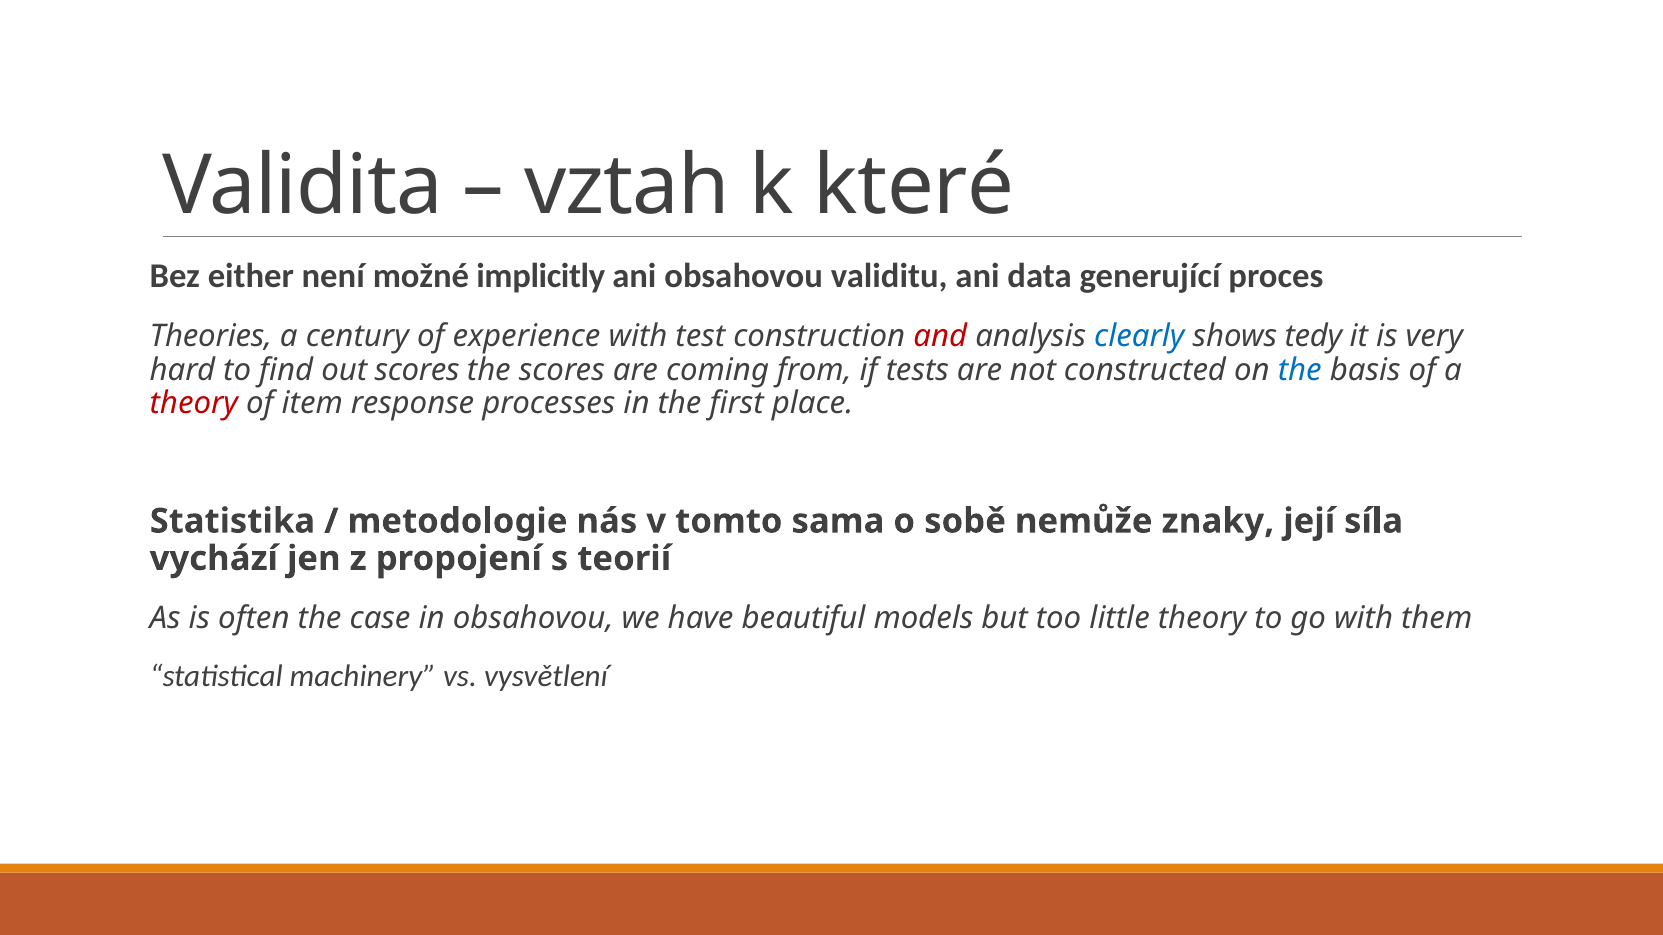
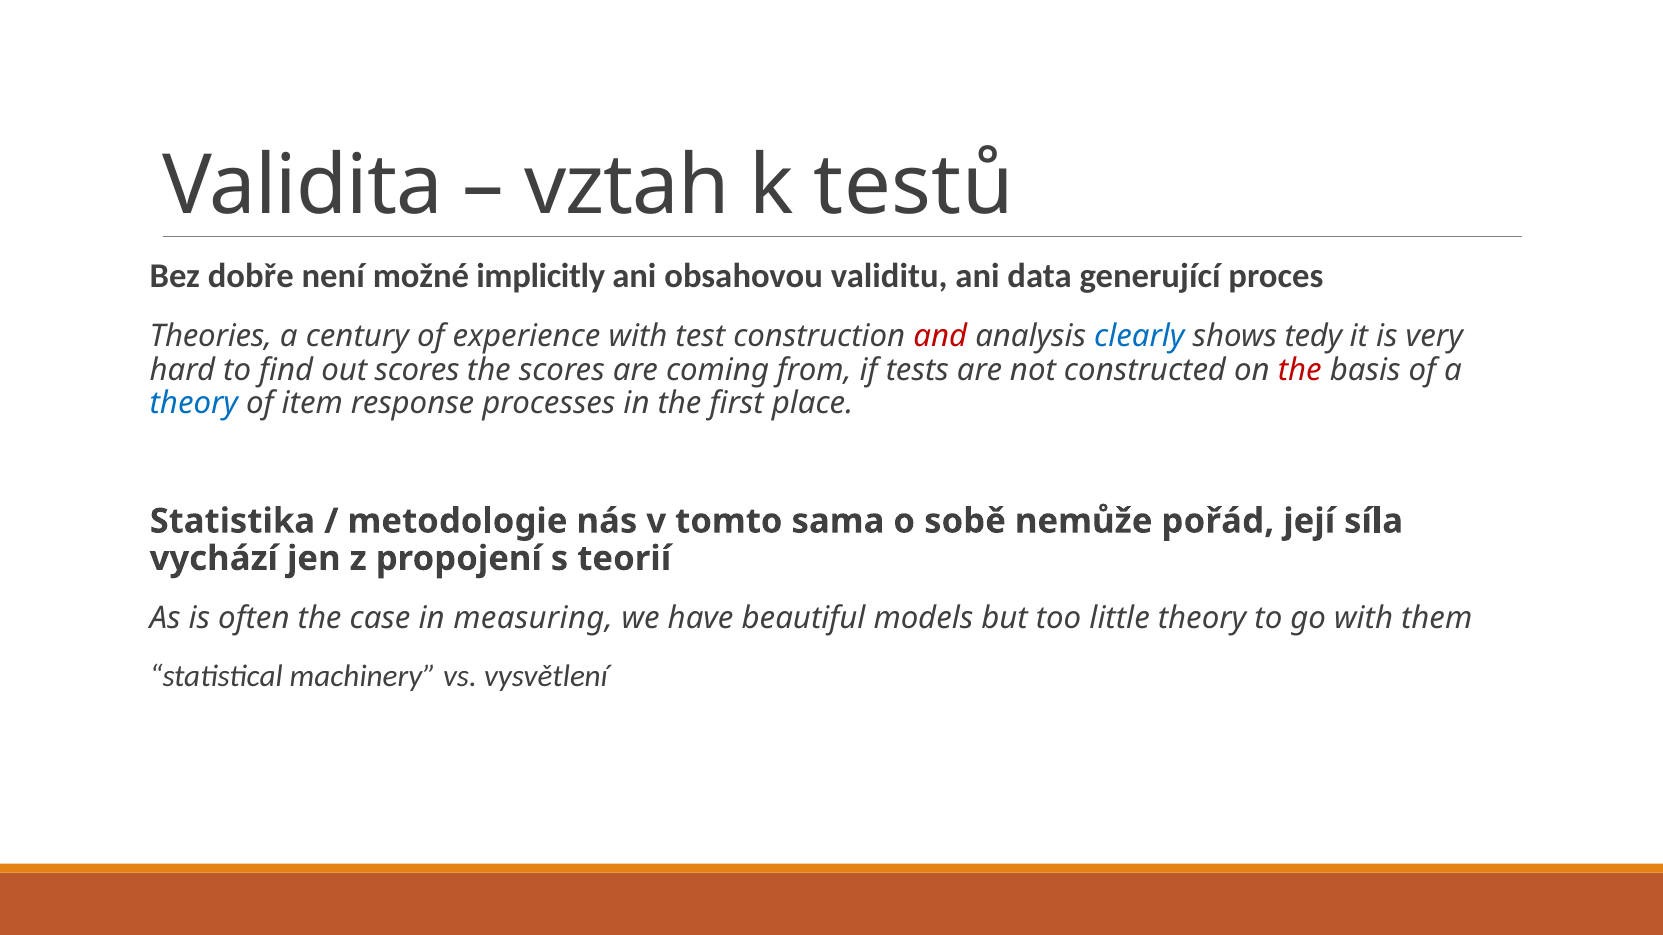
které: které -> testů
either: either -> dobře
the at (1300, 370) colour: blue -> red
theory at (194, 404) colour: red -> blue
znaky: znaky -> pořád
in obsahovou: obsahovou -> measuring
